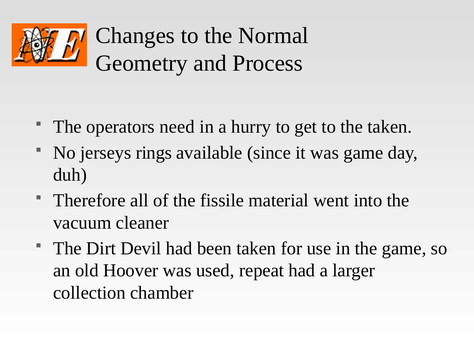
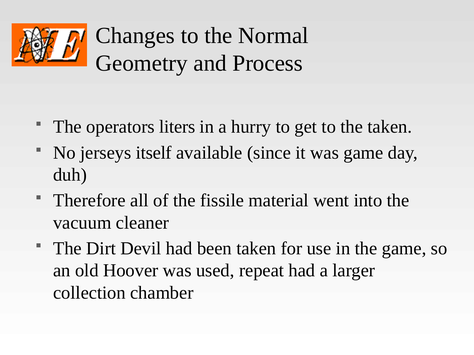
need: need -> liters
rings: rings -> itself
